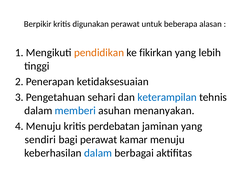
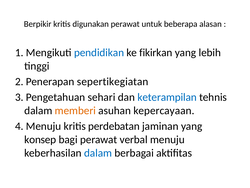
pendidikan colour: orange -> blue
ketidaksesuaian: ketidaksesuaian -> sepertikegiatan
memberi colour: blue -> orange
menanyakan: menanyakan -> kepercayaan
sendiri: sendiri -> konsep
kamar: kamar -> verbal
